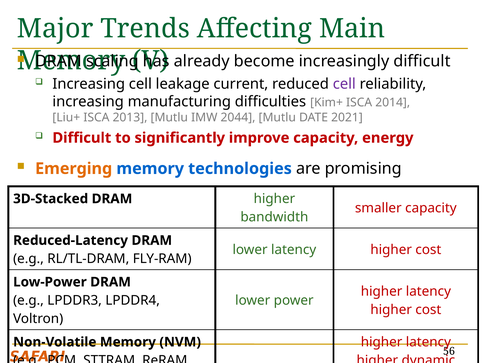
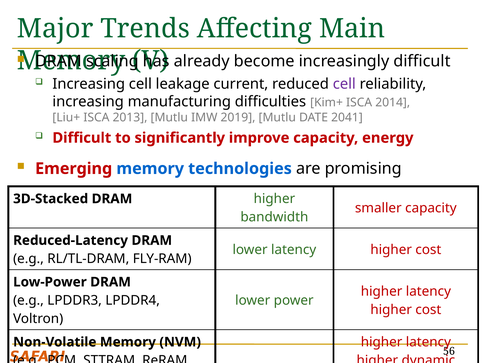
2044: 2044 -> 2019
2021: 2021 -> 2041
Emerging colour: orange -> red
